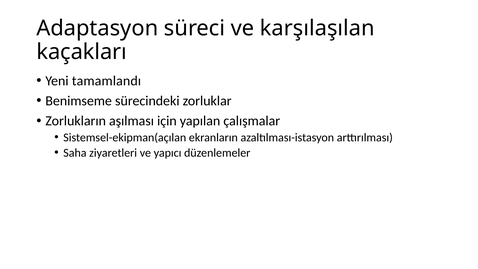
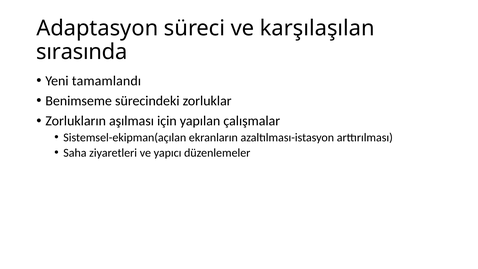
kaçakları: kaçakları -> sırasında
